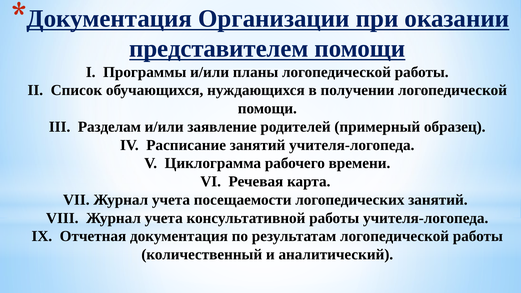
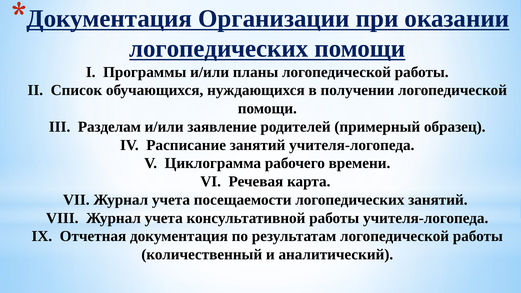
представителем at (219, 49): представителем -> логопедических
